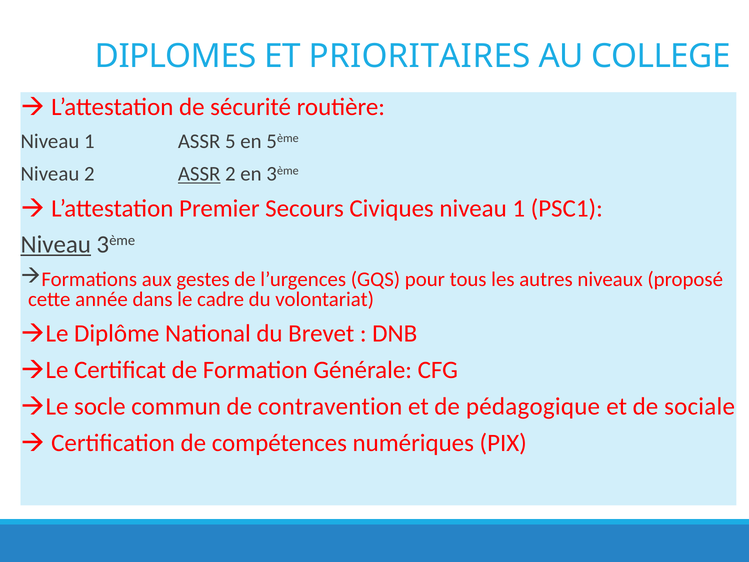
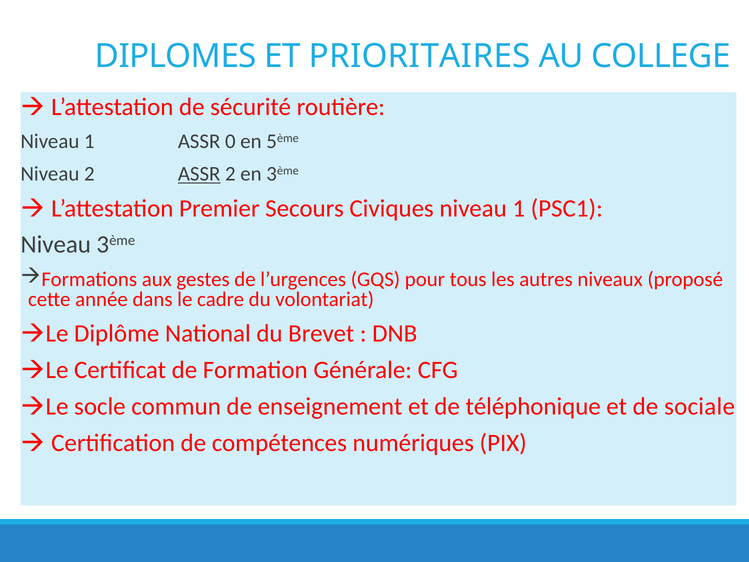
5: 5 -> 0
Niveau at (56, 245) underline: present -> none
contravention: contravention -> enseignement
pédagogique: pédagogique -> téléphonique
